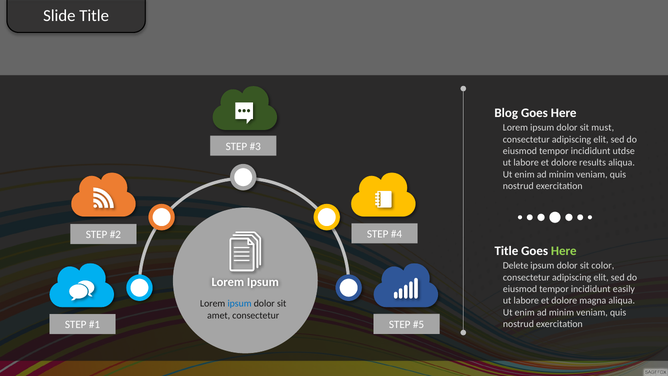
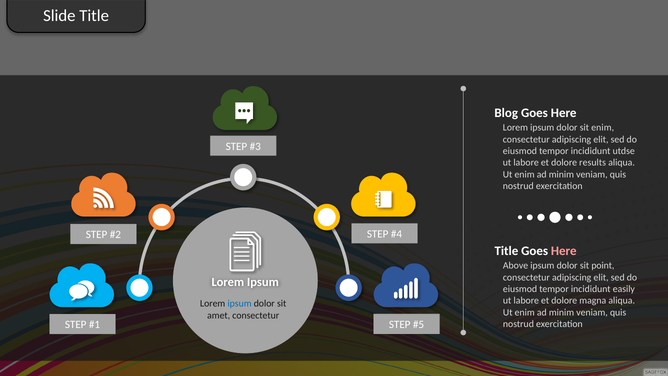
sit must: must -> enim
Here at (564, 251) colour: light green -> pink
Delete: Delete -> Above
color: color -> point
